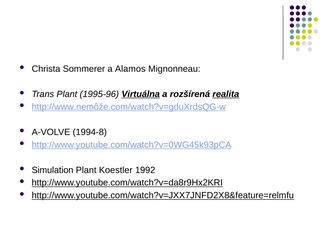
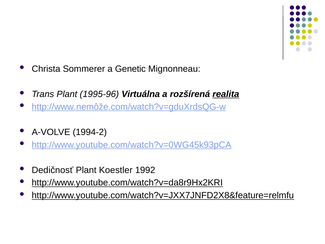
Alamos: Alamos -> Genetic
Virtuálna underline: present -> none
1994-8: 1994-8 -> 1994-2
Simulation: Simulation -> Dedičnosť
